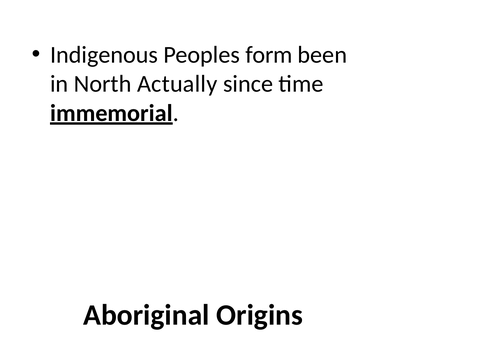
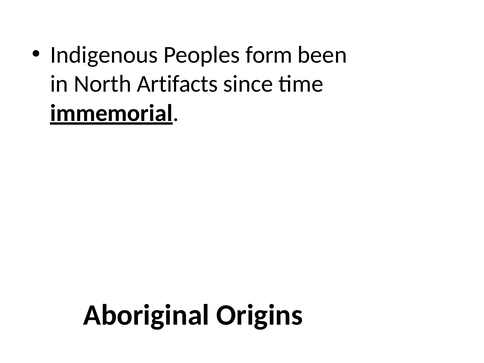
Actually: Actually -> Artifacts
